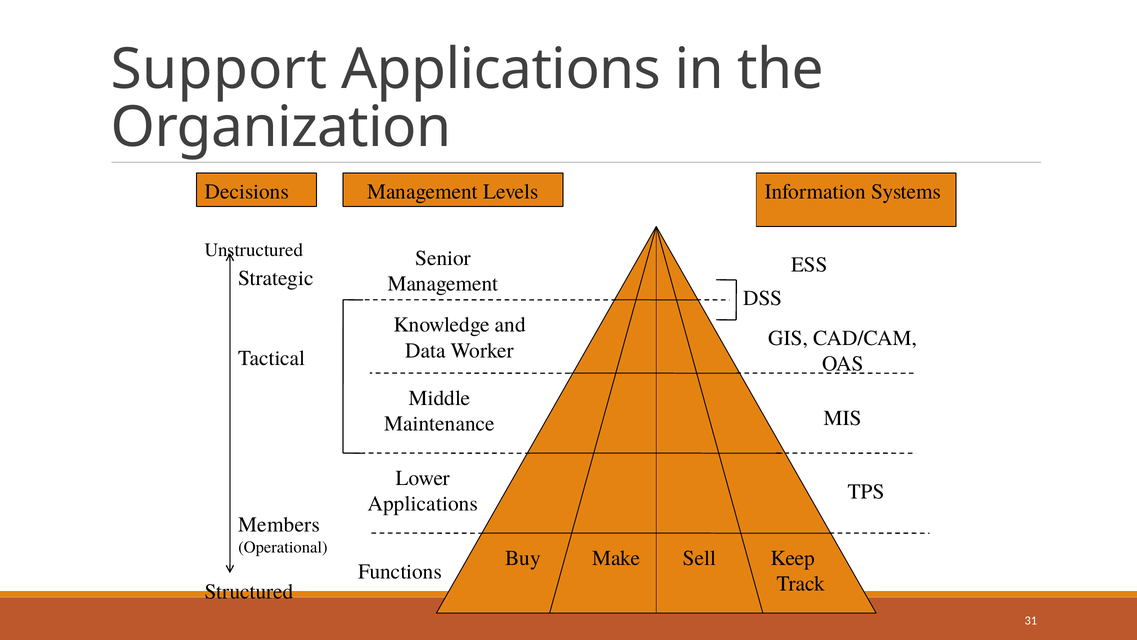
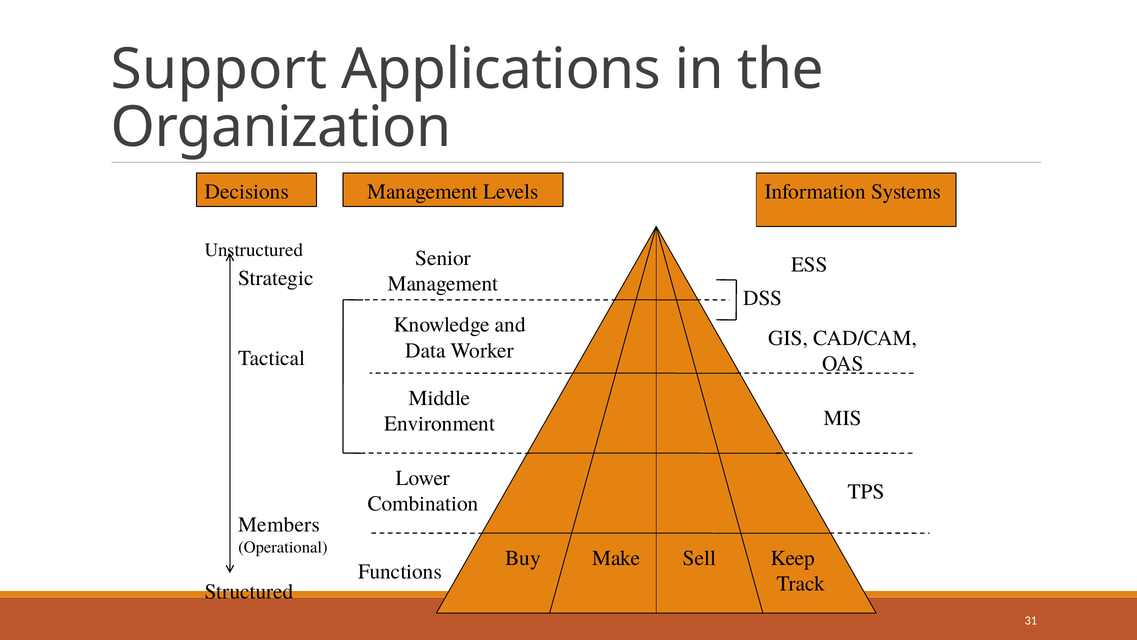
Maintenance: Maintenance -> Environment
Applications at (423, 503): Applications -> Combination
